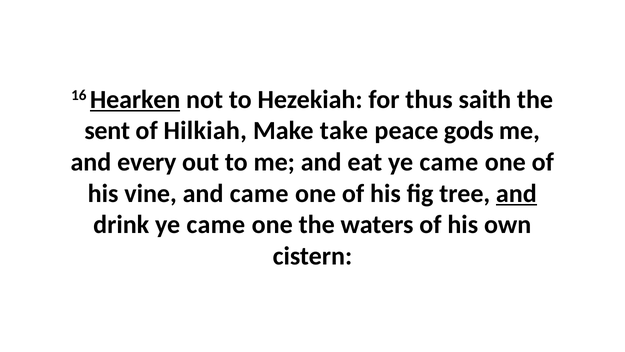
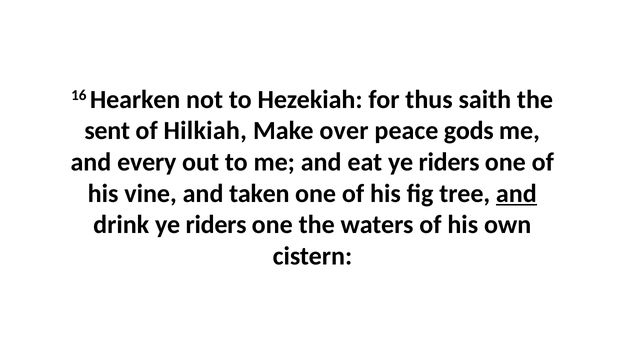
Hearken underline: present -> none
take: take -> over
eat ye came: came -> riders
and came: came -> taken
drink ye came: came -> riders
